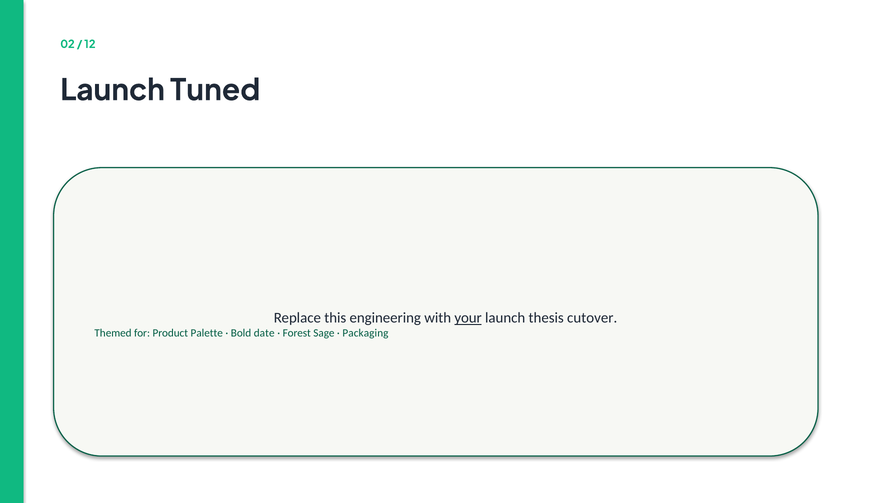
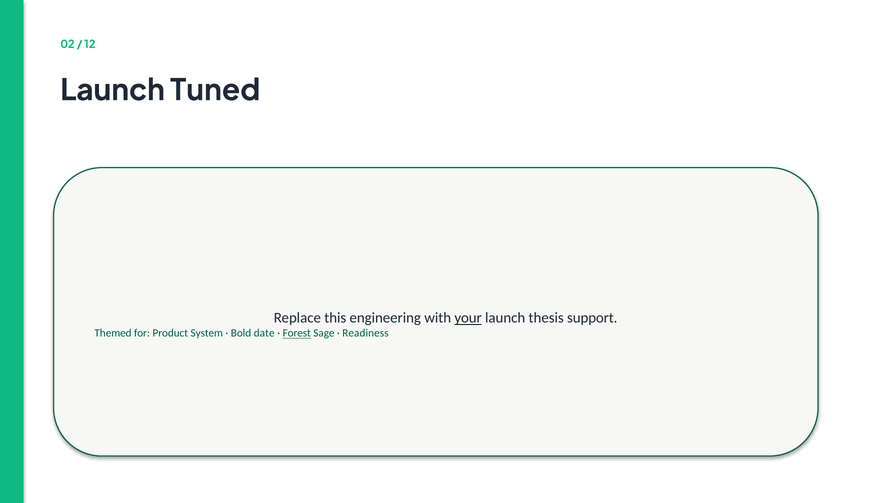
cutover: cutover -> support
Palette: Palette -> System
Forest underline: none -> present
Packaging: Packaging -> Readiness
